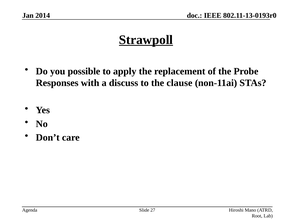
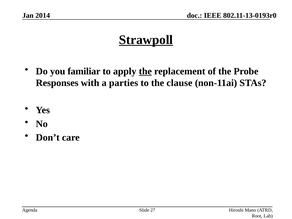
possible: possible -> familiar
the at (145, 71) underline: none -> present
discuss: discuss -> parties
